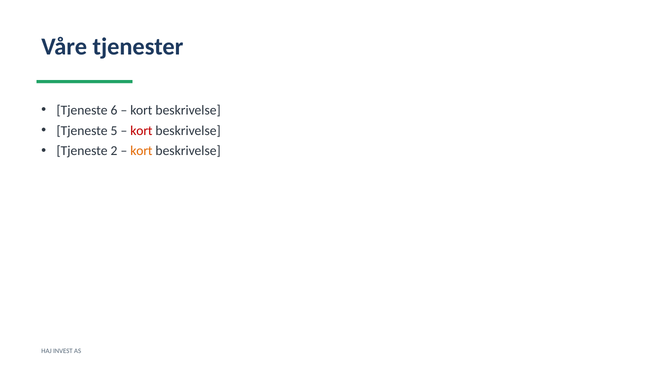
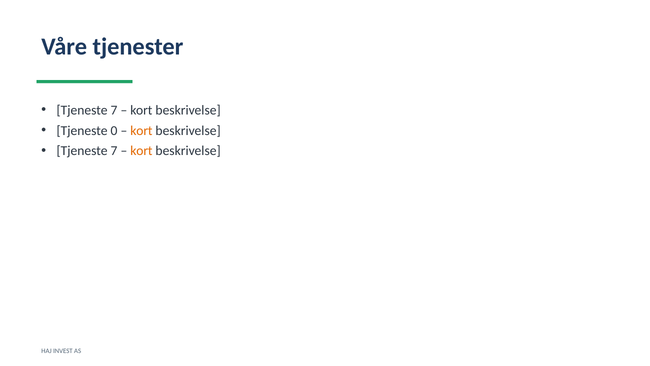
6 at (114, 110): 6 -> 7
5: 5 -> 0
kort at (141, 130) colour: red -> orange
2 at (114, 151): 2 -> 7
